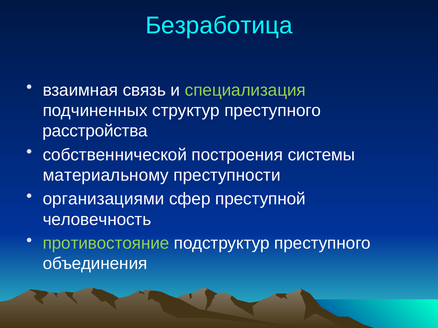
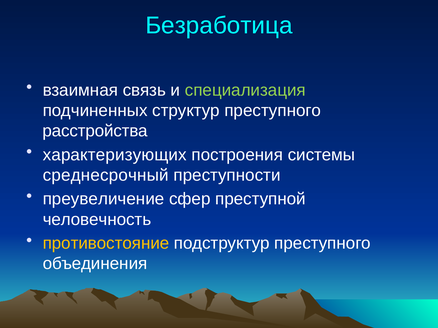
собственнической: собственнической -> характеризующих
материальному: материальному -> среднесрочный
организациями: организациями -> преувеличение
противостояние colour: light green -> yellow
